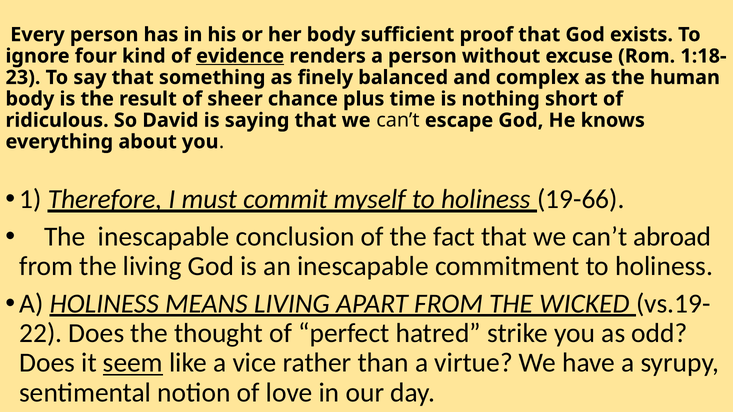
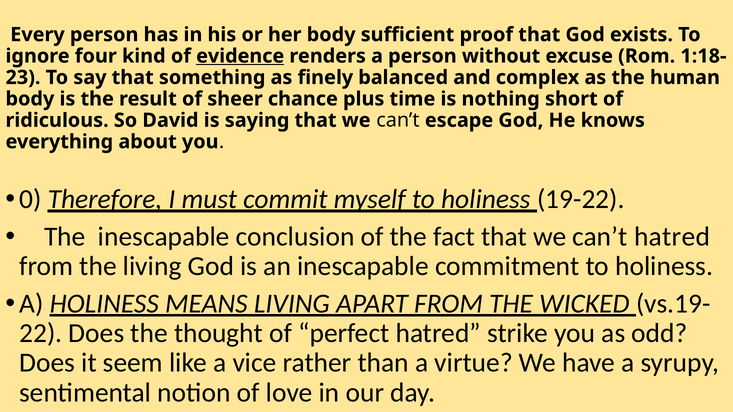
1: 1 -> 0
19-66: 19-66 -> 19-22
can’t abroad: abroad -> hatred
seem underline: present -> none
